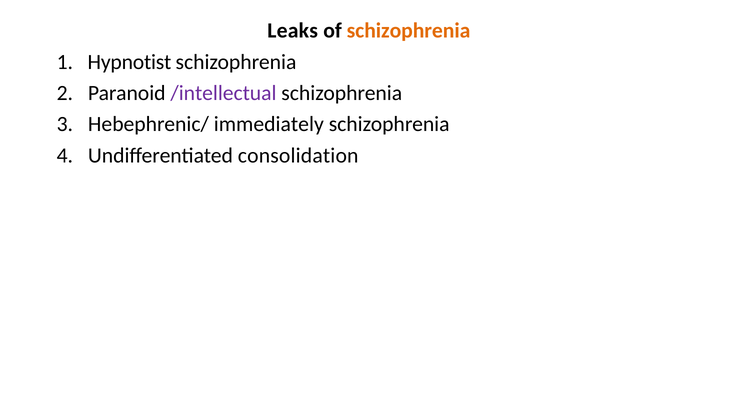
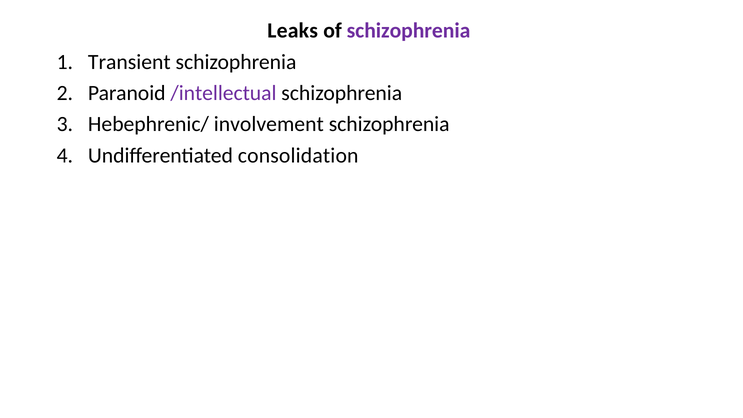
schizophrenia at (409, 31) colour: orange -> purple
Hypnotist: Hypnotist -> Transient
immediately: immediately -> involvement
